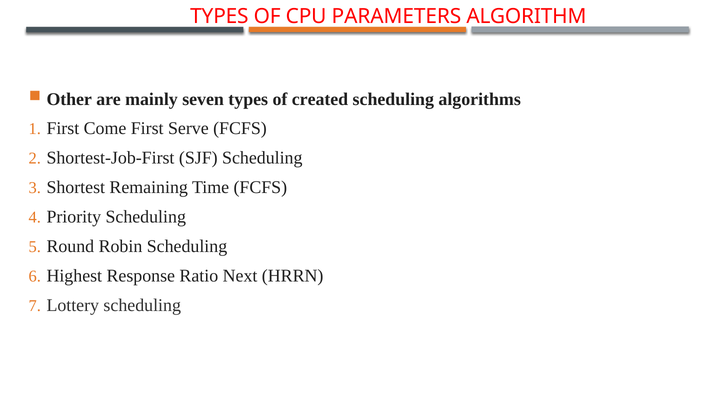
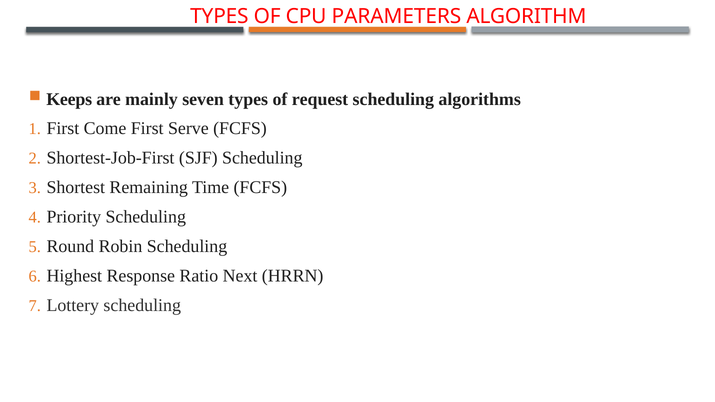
Other: Other -> Keeps
created: created -> request
